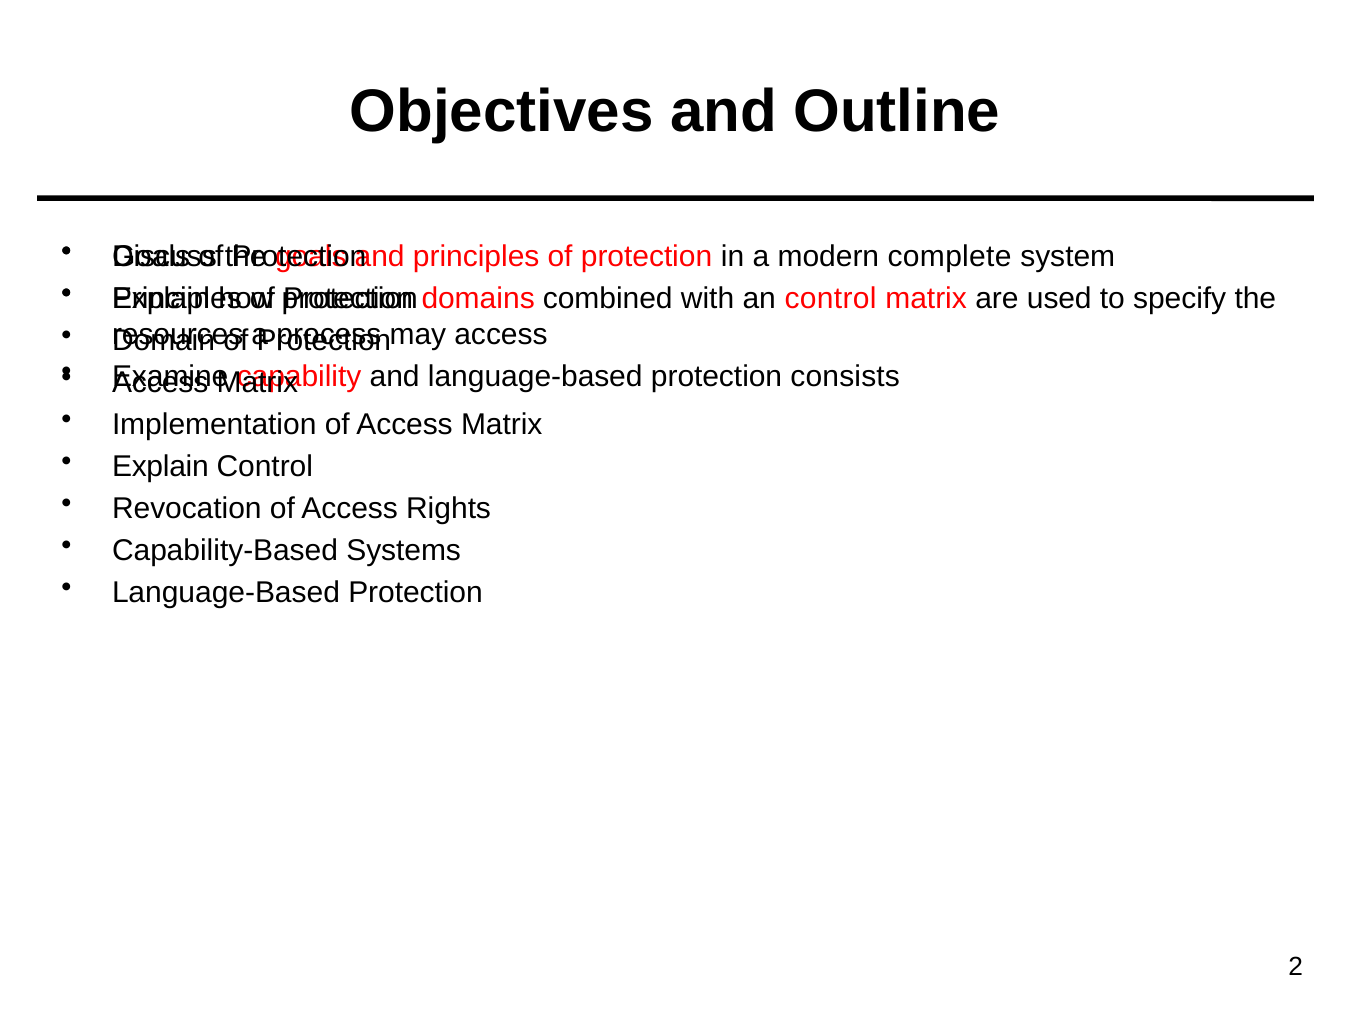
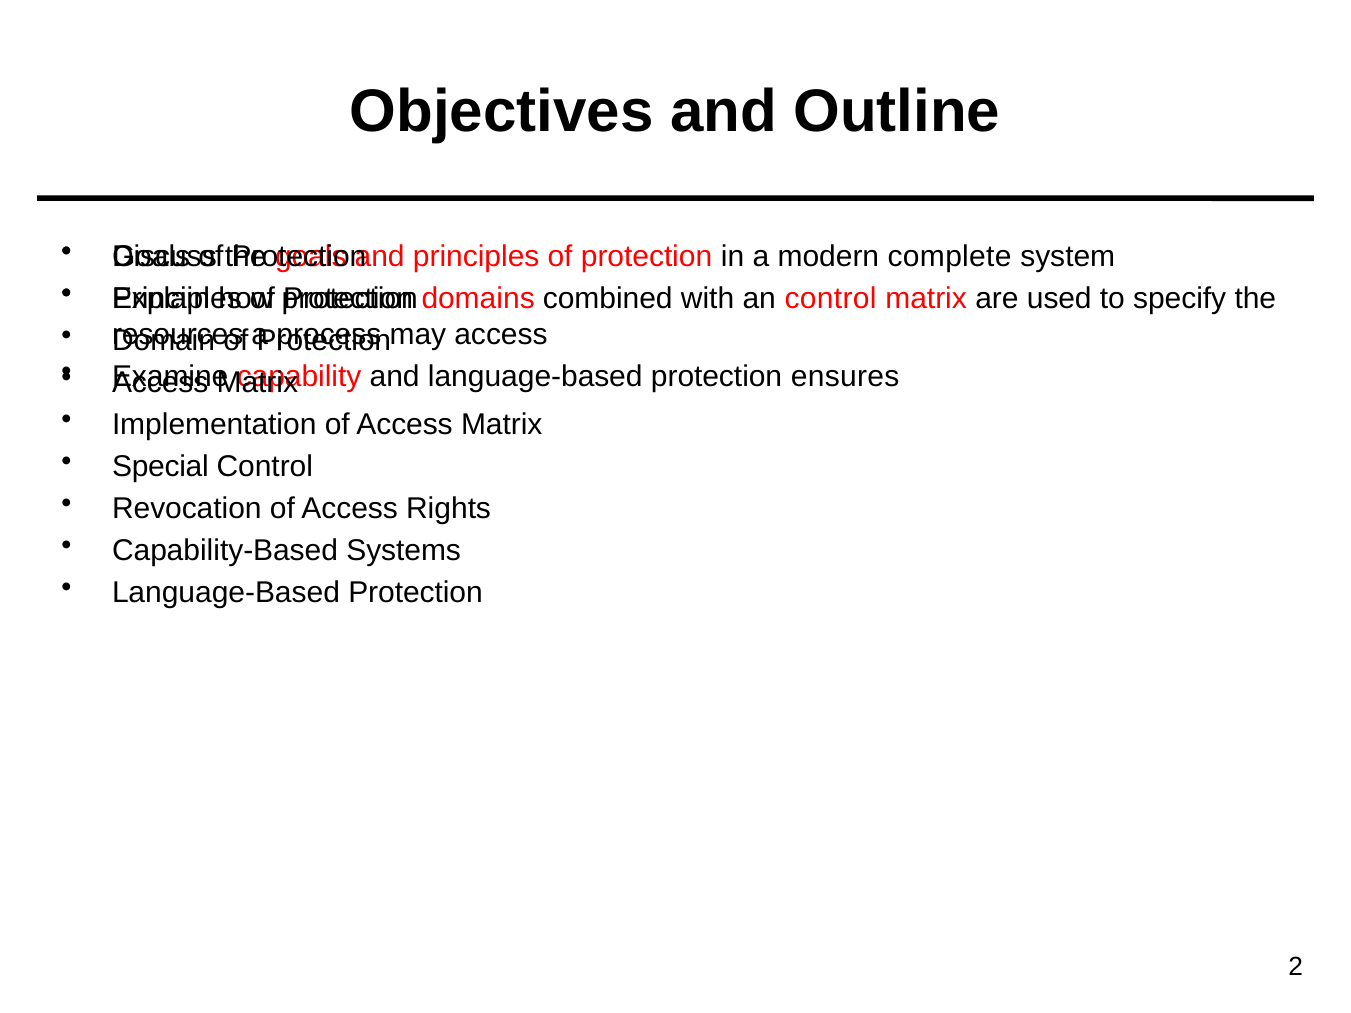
consists: consists -> ensures
Explain at (160, 467): Explain -> Special
